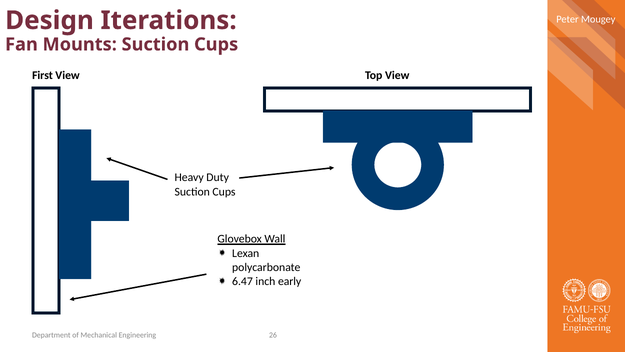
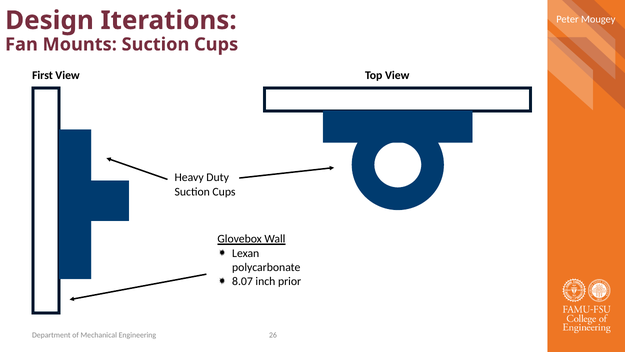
6.47: 6.47 -> 8.07
early: early -> prior
